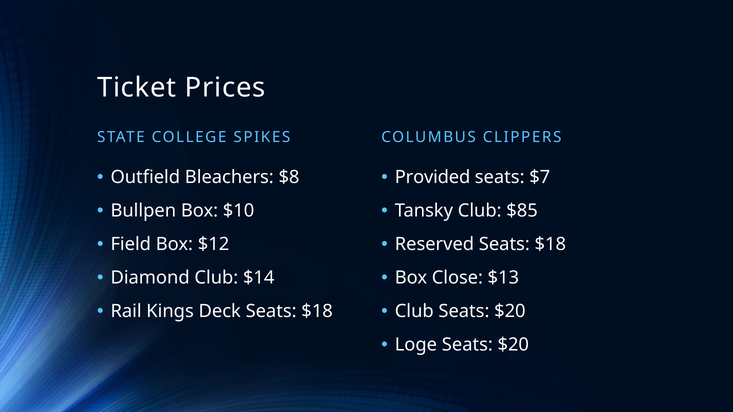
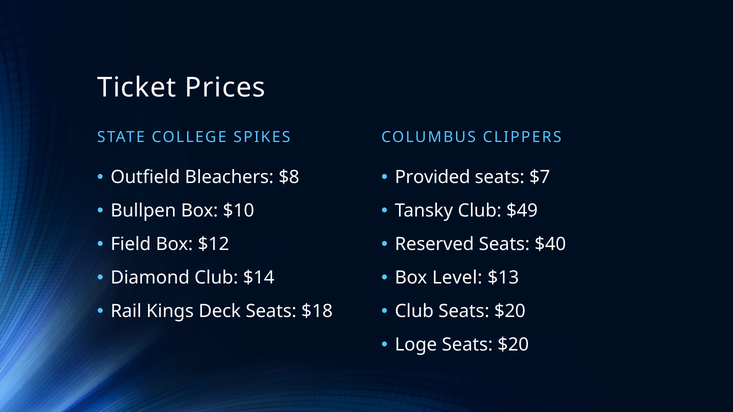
$85: $85 -> $49
Reserved Seats $18: $18 -> $40
Close: Close -> Level
